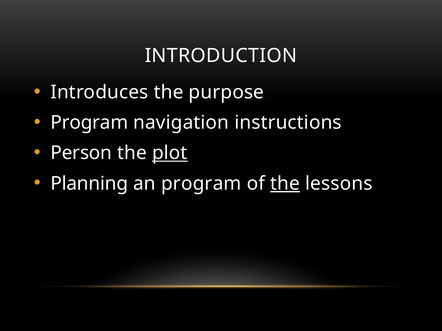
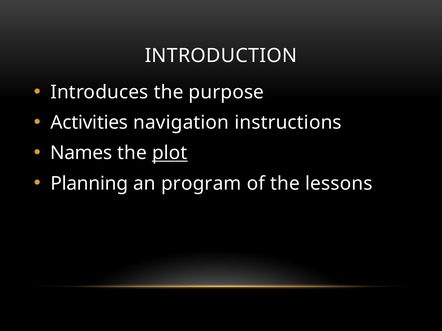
Program at (89, 123): Program -> Activities
Person: Person -> Names
the at (285, 184) underline: present -> none
